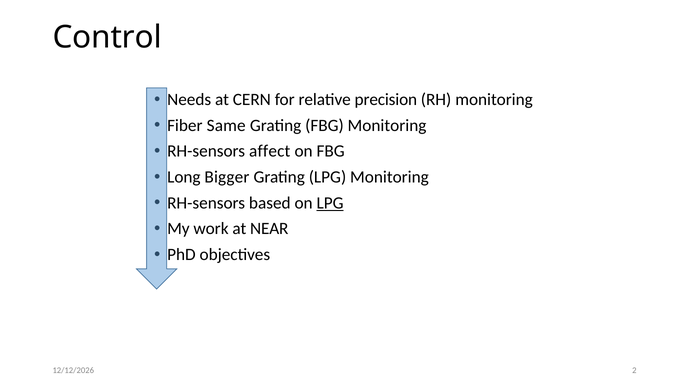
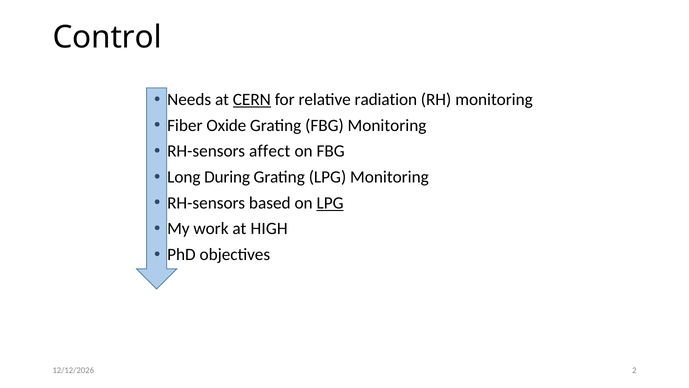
CERN underline: none -> present
precision: precision -> radiation
Same: Same -> Oxide
Bigger: Bigger -> During
NEAR: NEAR -> HIGH
